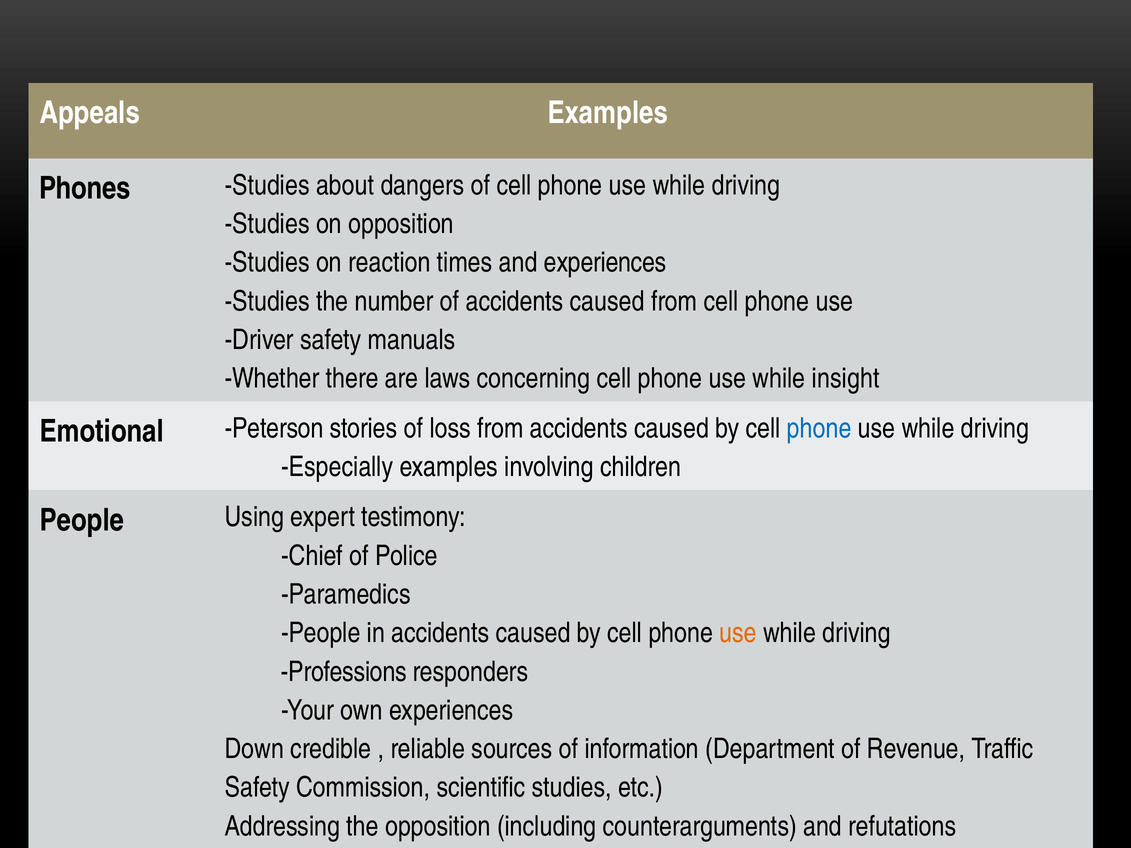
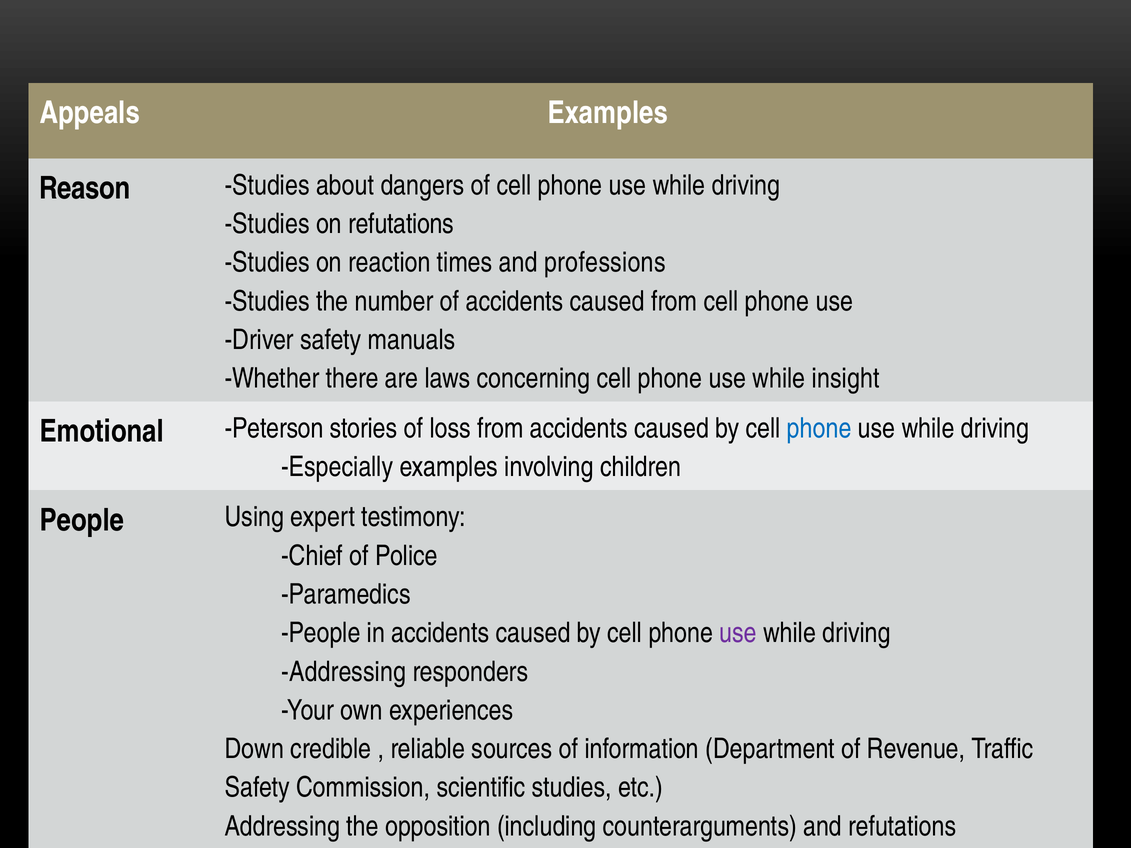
Phones: Phones -> Reason
on opposition: opposition -> refutations
and experiences: experiences -> professions
use at (738, 633) colour: orange -> purple
Professions at (344, 672): Professions -> Addressing
